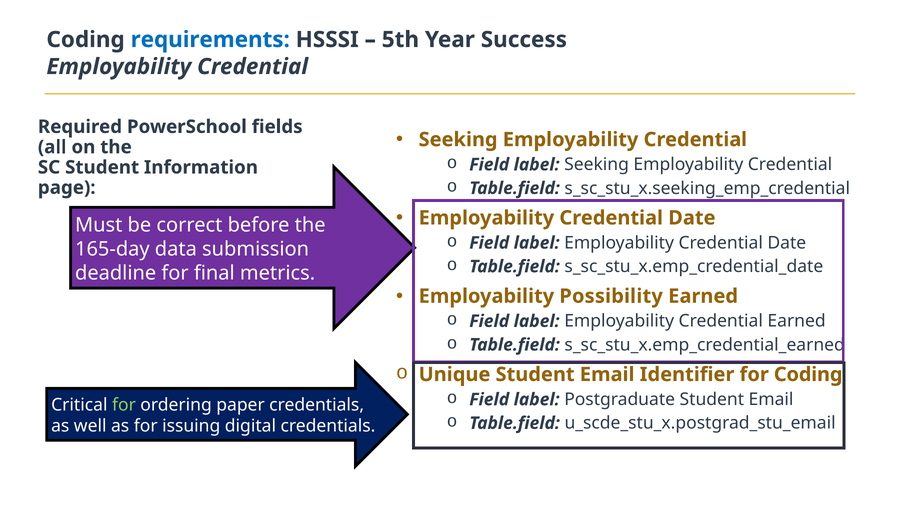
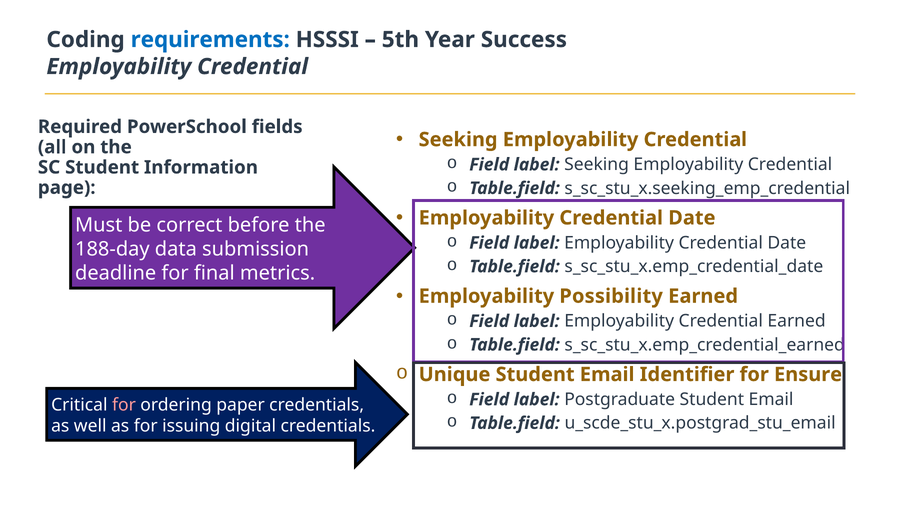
165-day: 165-day -> 188-day
for Coding: Coding -> Ensure
for at (124, 405) colour: light green -> pink
